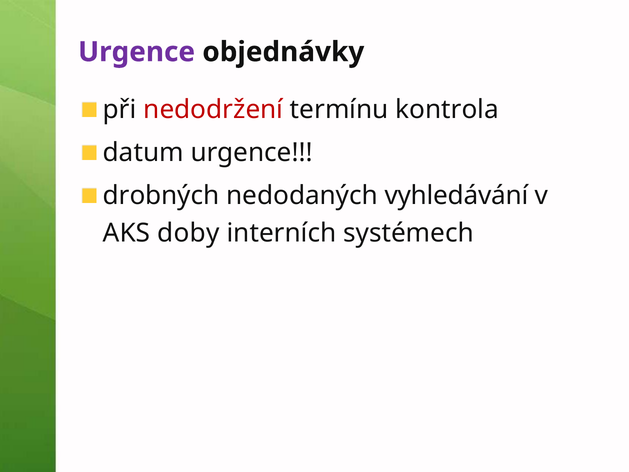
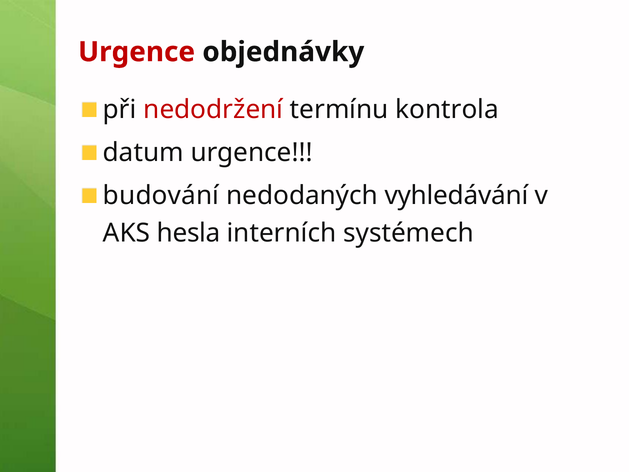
Urgence at (137, 52) colour: purple -> red
drobných: drobných -> budování
doby: doby -> hesla
